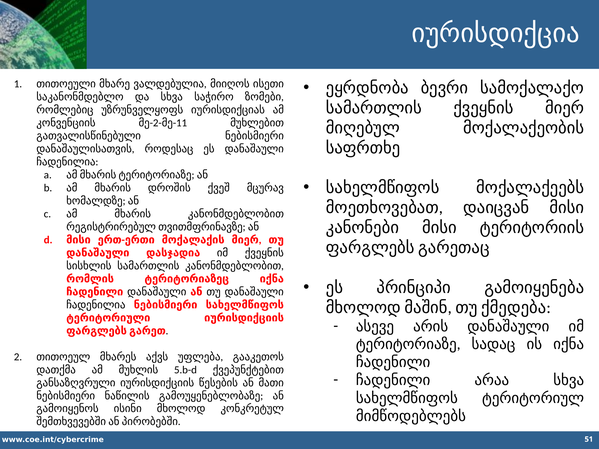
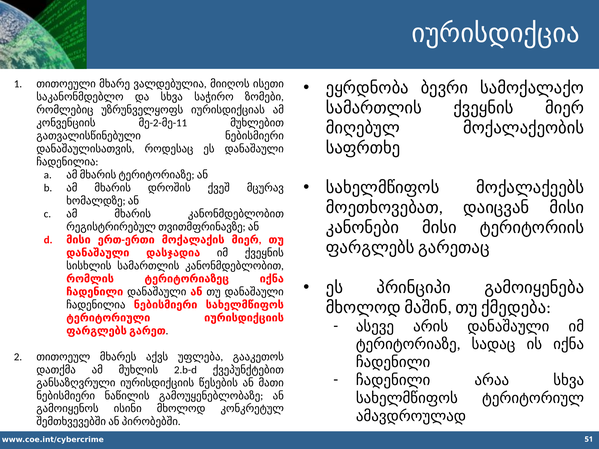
5.b-d: 5.b-d -> 2.b-d
მიმწოდებლებს: მიმწოდებლებს -> ამავდროულად
